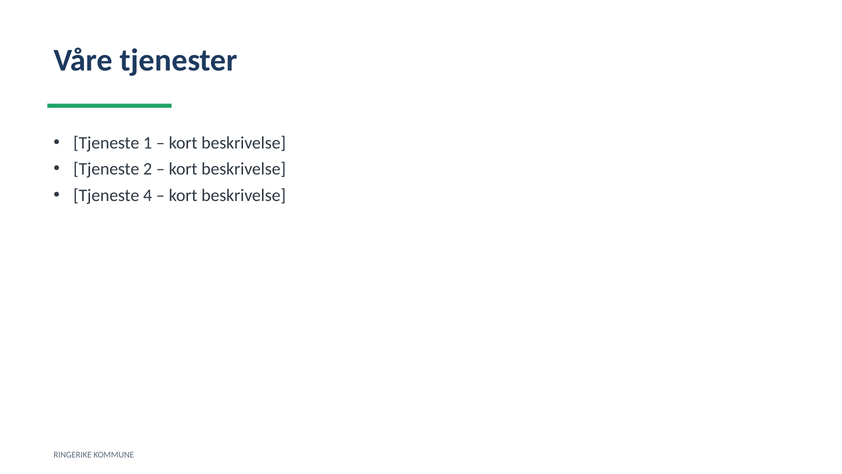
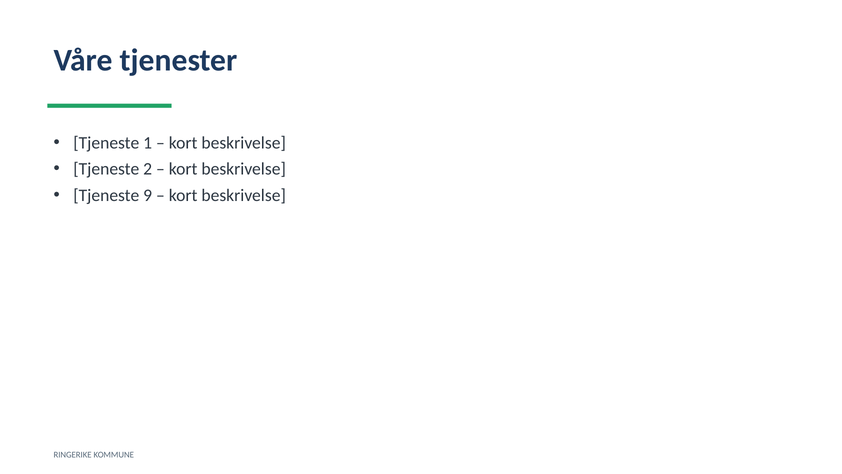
4: 4 -> 9
